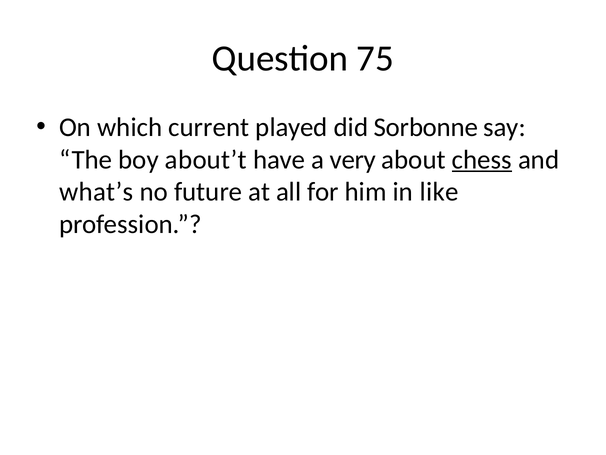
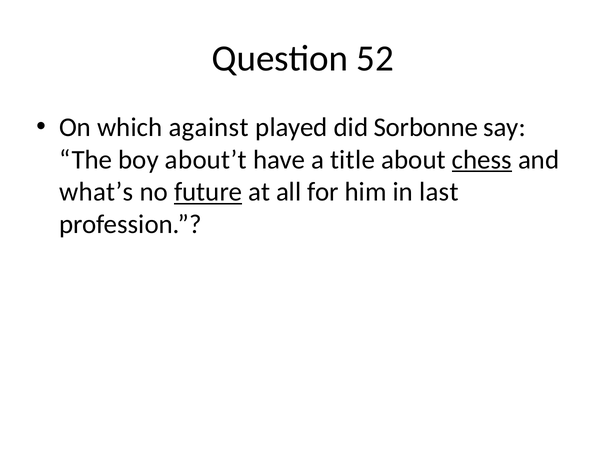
75: 75 -> 52
current: current -> against
very: very -> title
future underline: none -> present
like: like -> last
